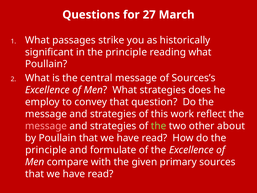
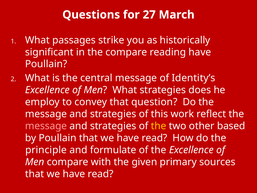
in the principle: principle -> compare
reading what: what -> have
Sources’s: Sources’s -> Identity’s
the at (159, 126) colour: light green -> yellow
about: about -> based
